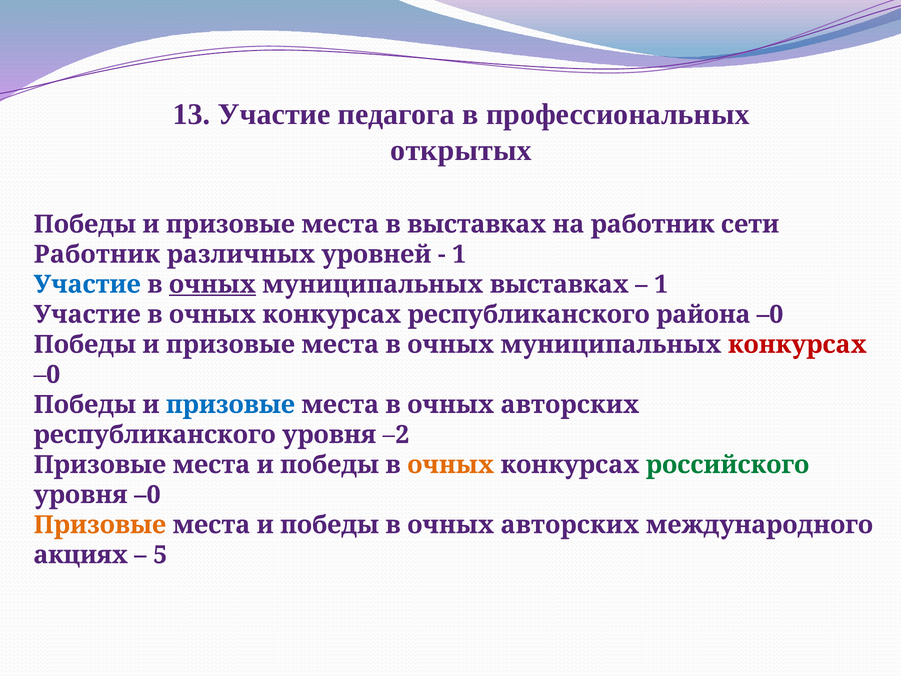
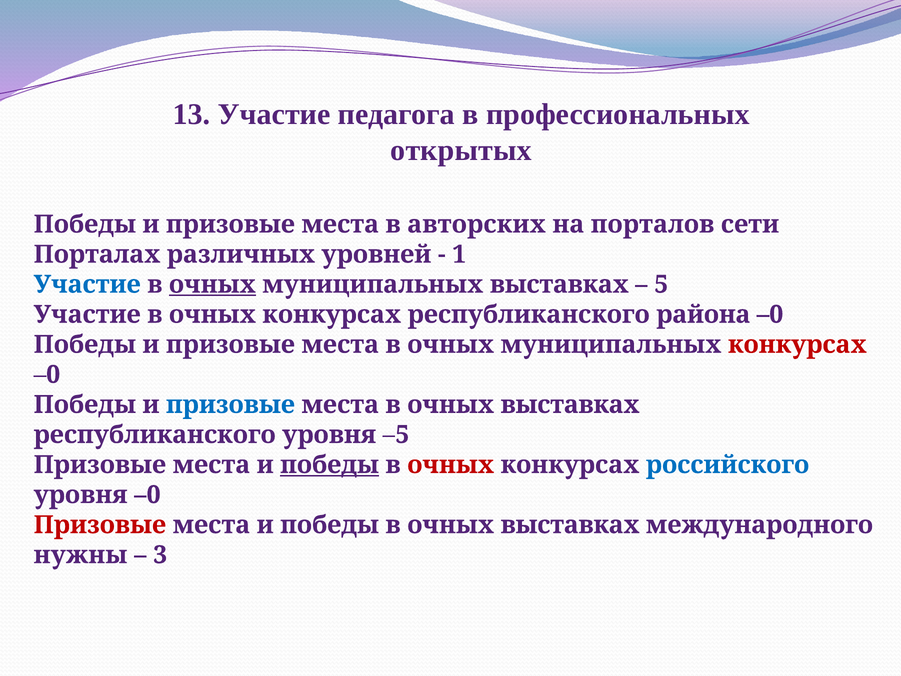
в выставках: выставках -> авторских
на работник: работник -> порталов
Работник at (97, 254): Работник -> Порталах
1 at (661, 284): 1 -> 5
места в очных авторских: авторских -> выставках
–2: –2 -> –5
победы at (330, 465) underline: none -> present
очных at (451, 465) colour: orange -> red
российского colour: green -> blue
Призовые at (100, 525) colour: orange -> red
победы в очных авторских: авторских -> выставках
акциях: акциях -> нужны
5: 5 -> 3
